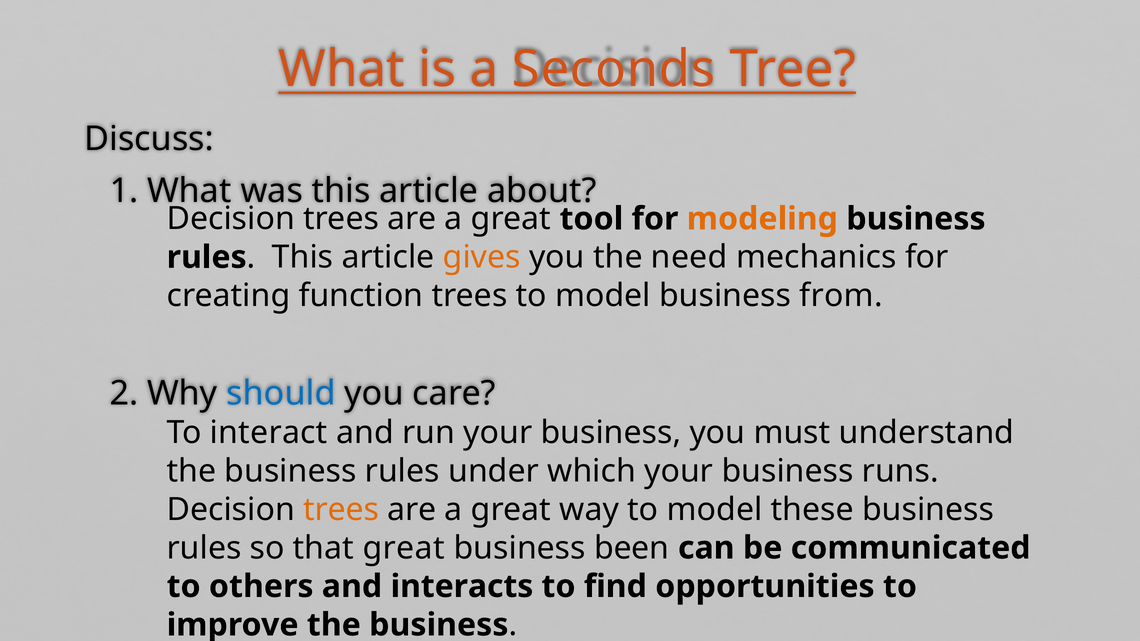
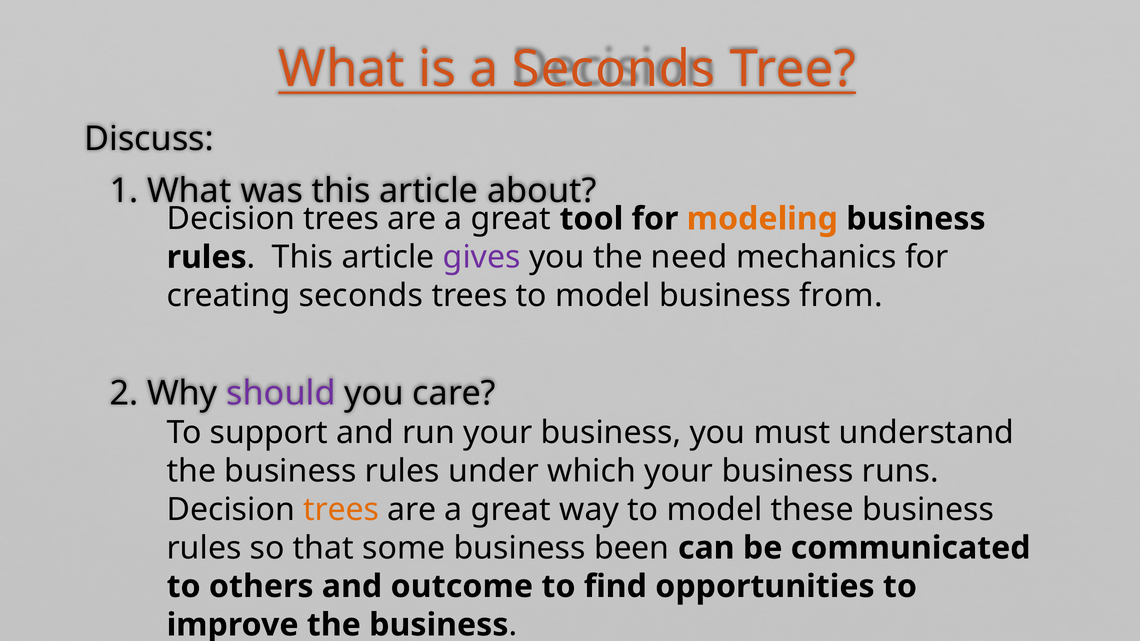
gives colour: orange -> purple
creating function: function -> seconds
should colour: blue -> purple
interact: interact -> support
that great: great -> some
interacts: interacts -> outcome
